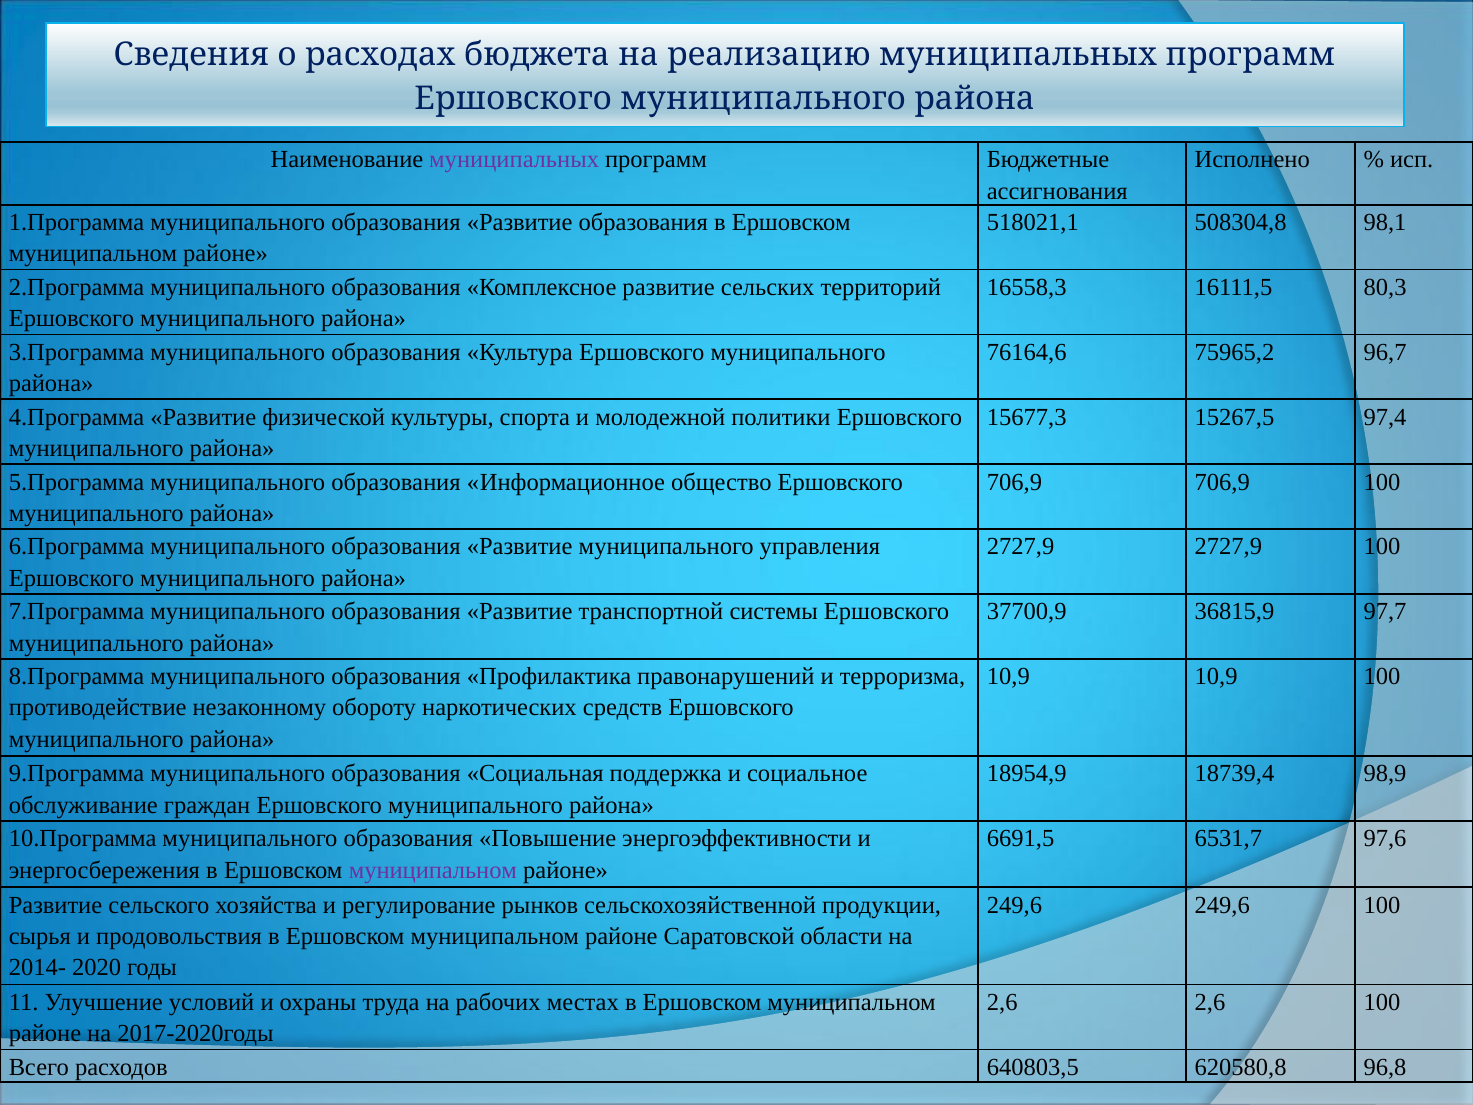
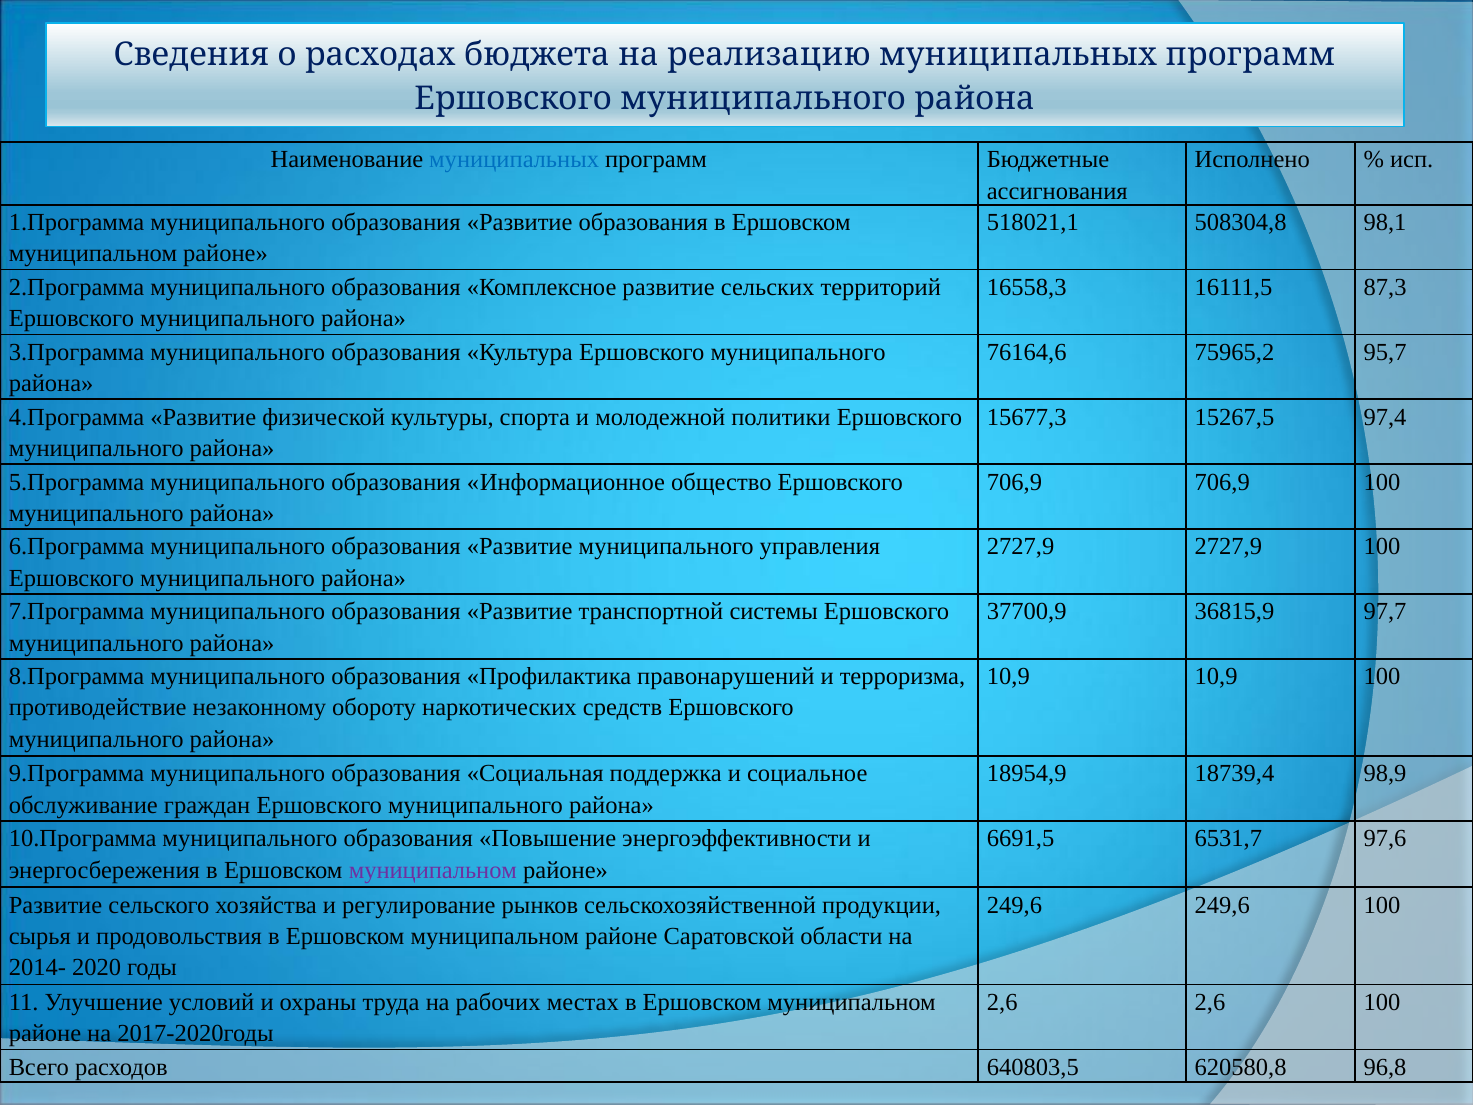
муниципальных at (514, 160) colour: purple -> blue
80,3: 80,3 -> 87,3
96,7: 96,7 -> 95,7
